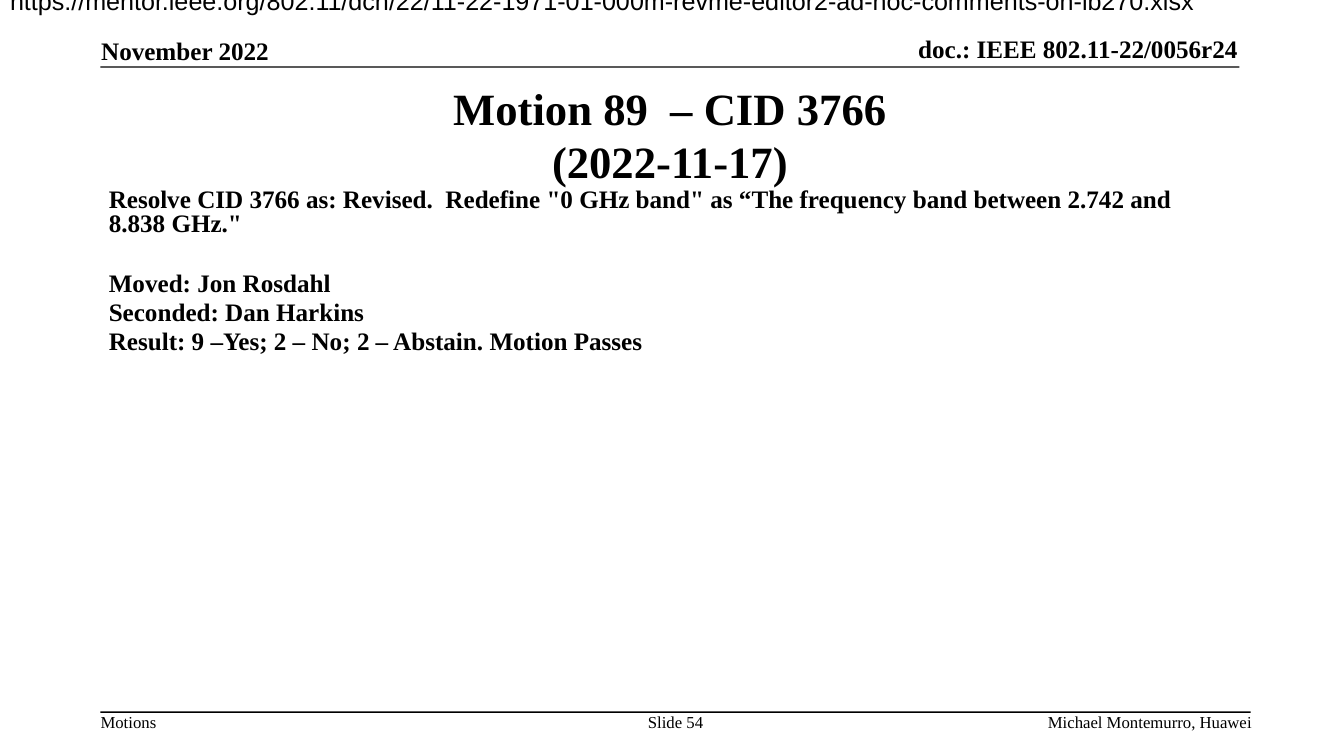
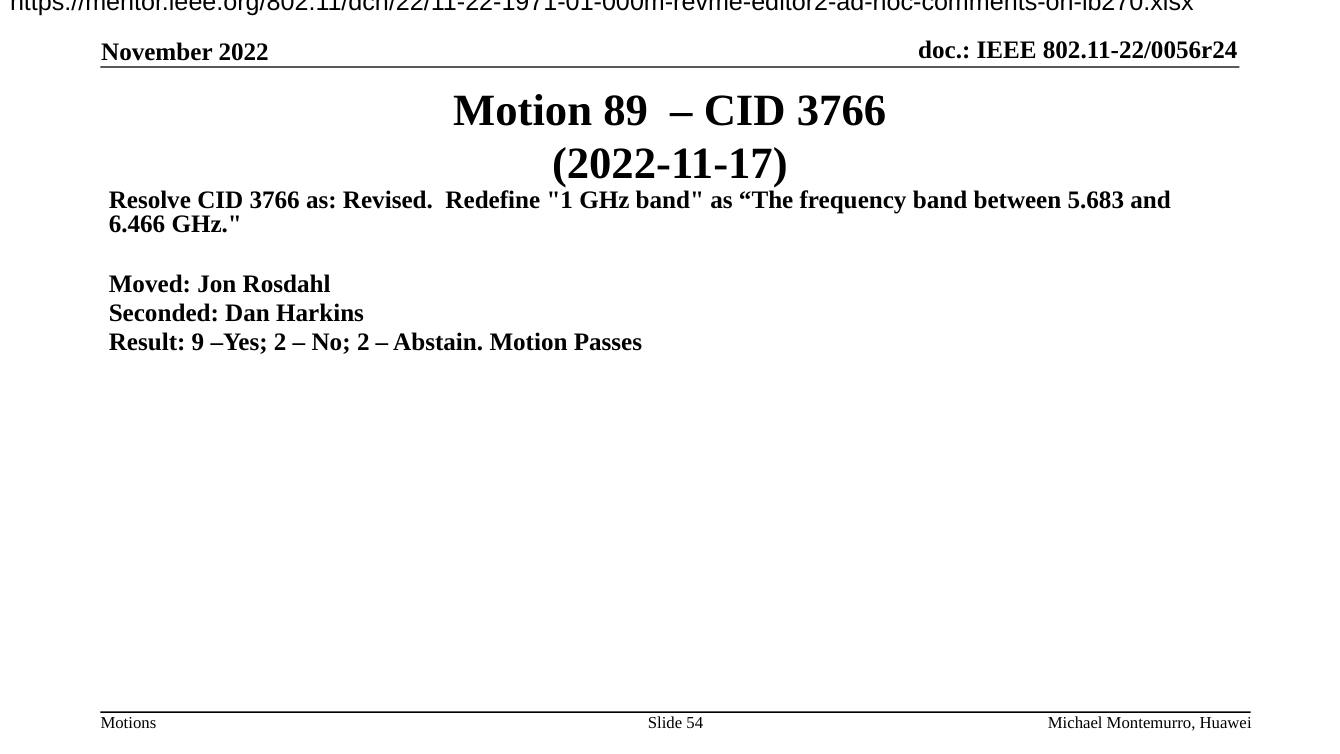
0: 0 -> 1
2.742: 2.742 -> 5.683
8.838: 8.838 -> 6.466
